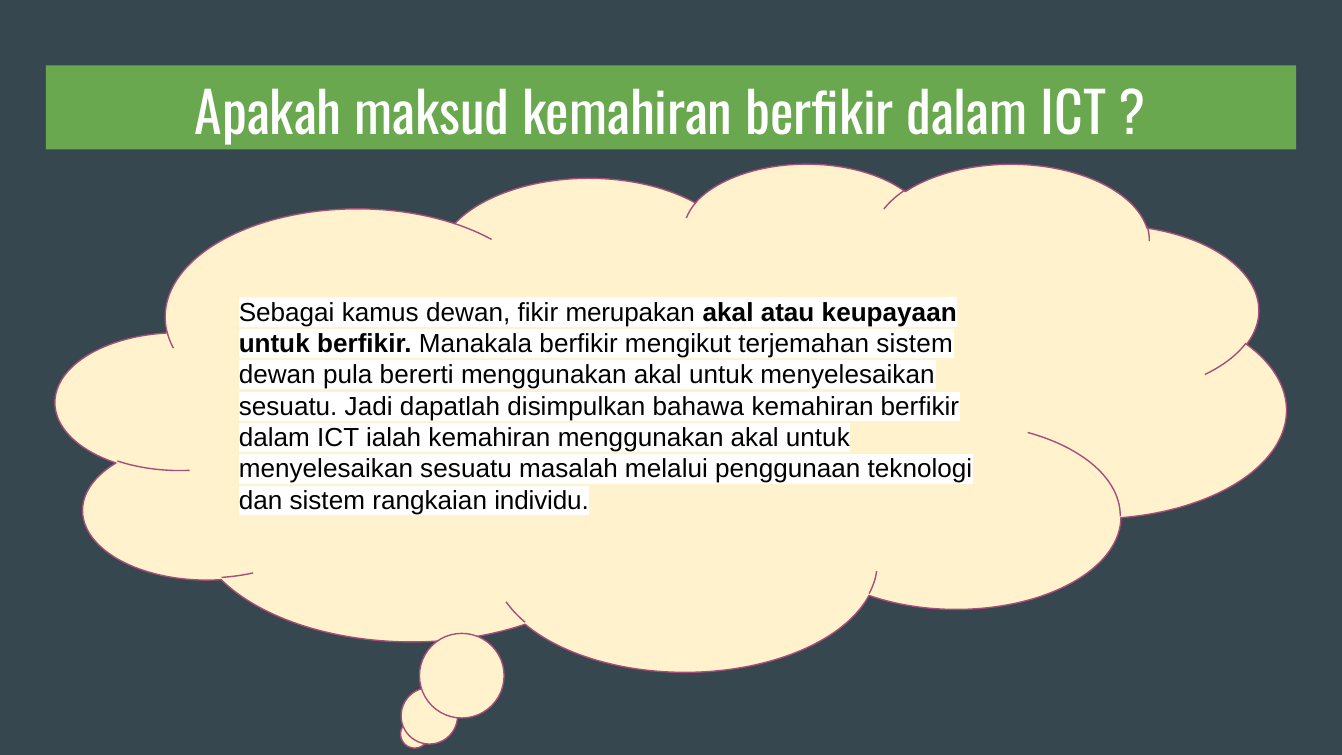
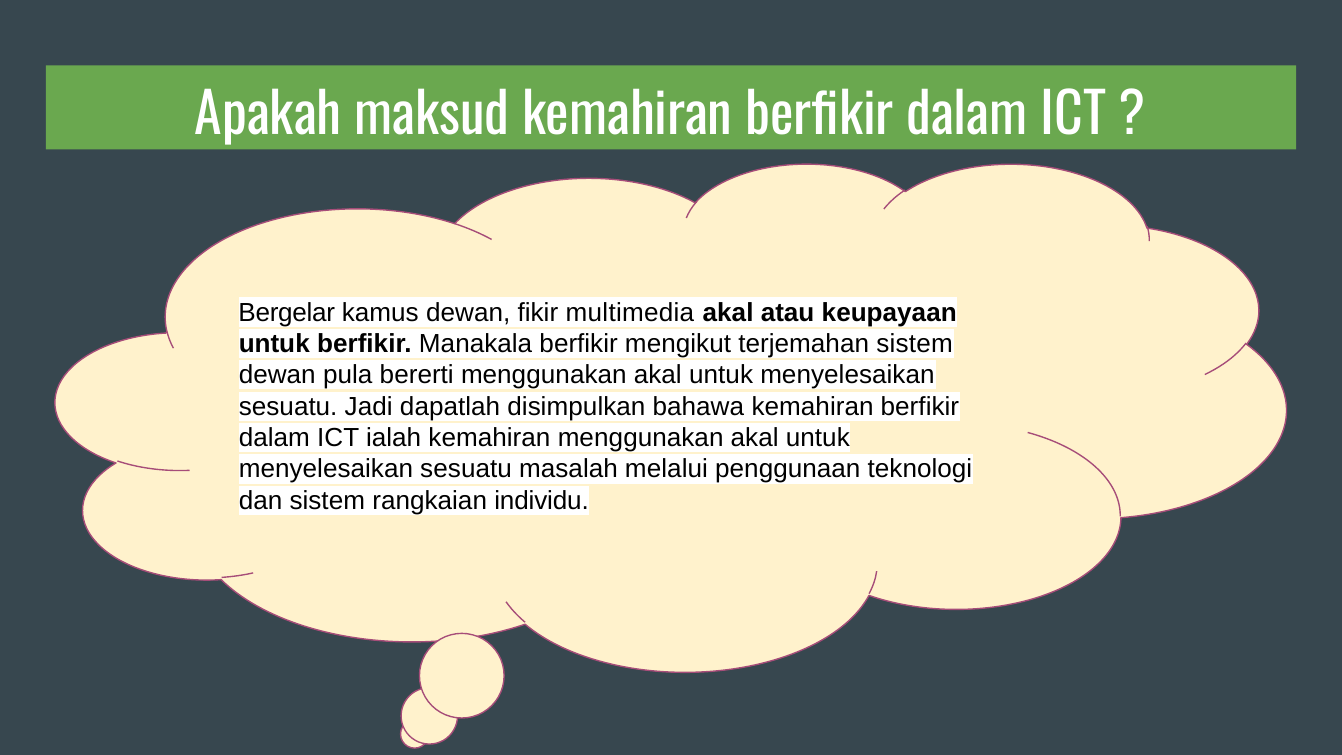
Sebagai: Sebagai -> Bergelar
merupakan: merupakan -> multimedia
